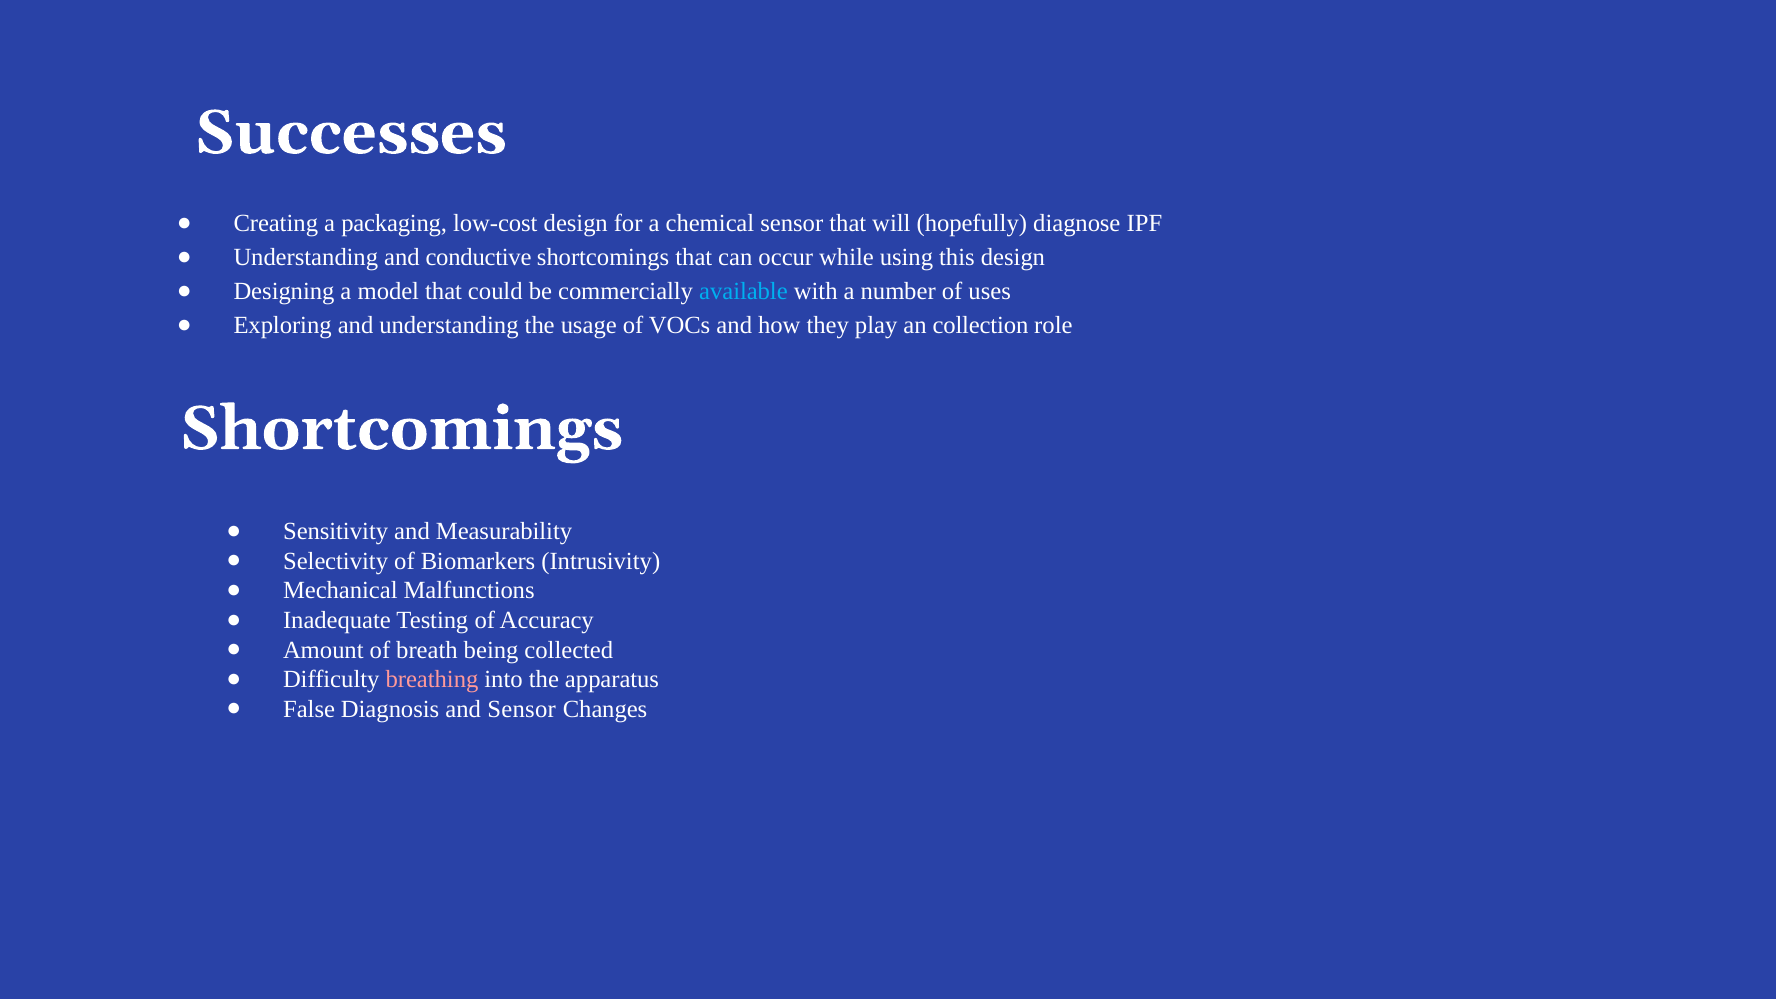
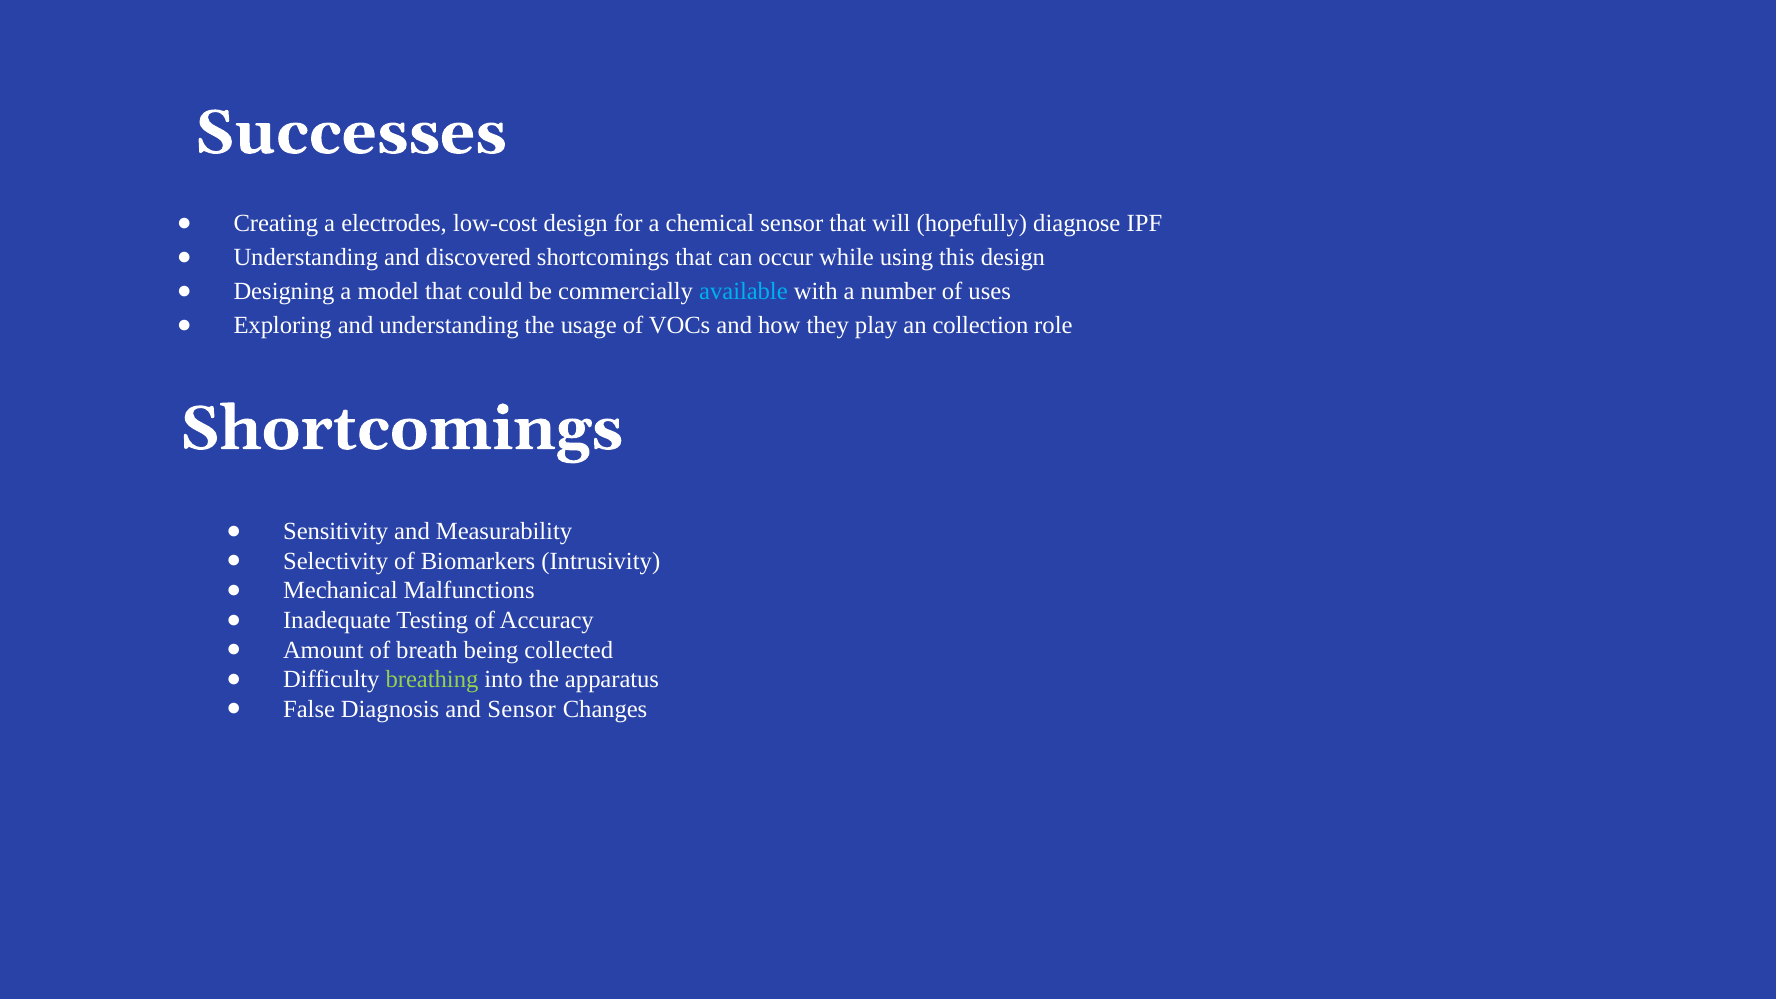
packaging: packaging -> electrodes
conductive: conductive -> discovered
breathing colour: pink -> light green
